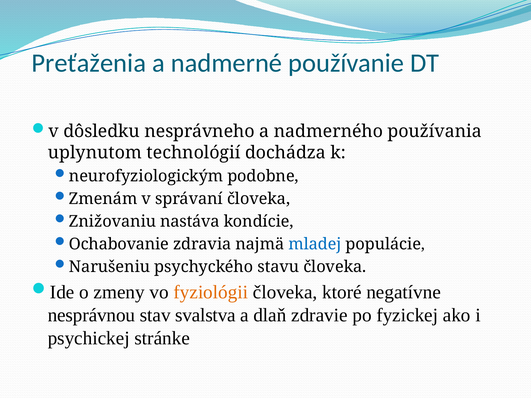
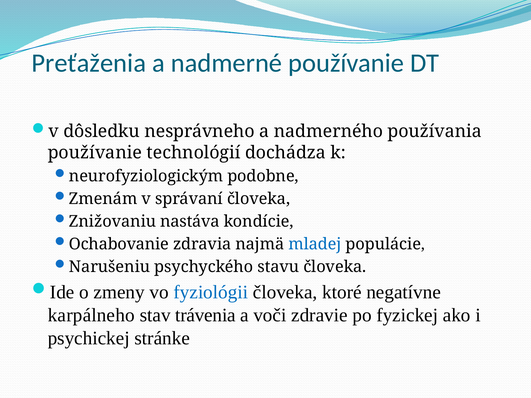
uplynutom at (95, 153): uplynutom -> používanie
fyziológii colour: orange -> blue
nesprávnou: nesprávnou -> karpálneho
svalstva: svalstva -> trávenia
dlaň: dlaň -> voči
